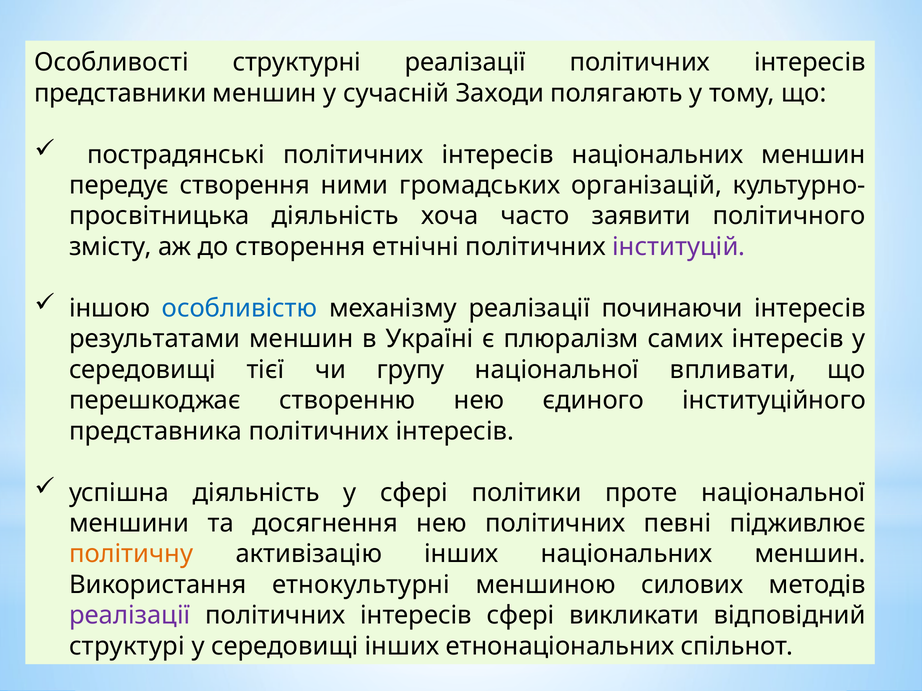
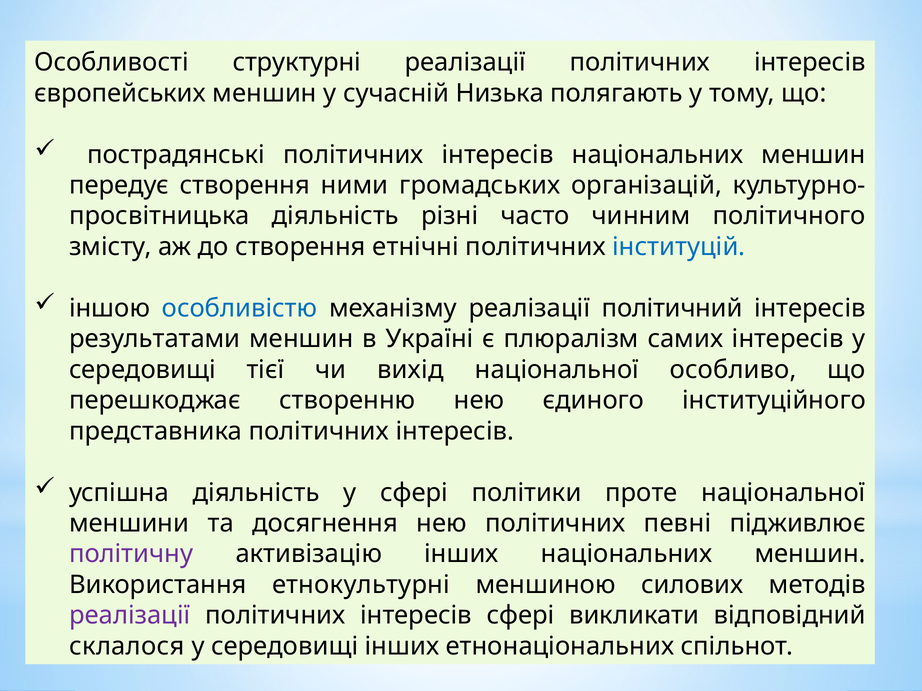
представники: представники -> європейських
Заходи: Заходи -> Низька
хоча: хоча -> різні
заявити: заявити -> чинним
інституцій colour: purple -> blue
починаючи: починаючи -> політичний
групу: групу -> вихід
впливати: впливати -> особливо
політичну colour: orange -> purple
структурі: структурі -> склалося
